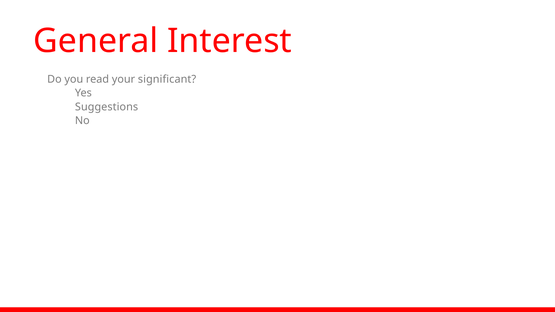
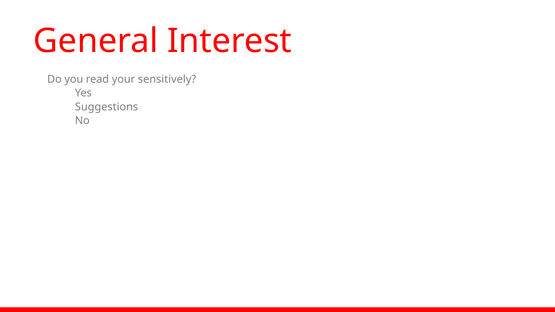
significant: significant -> sensitively
